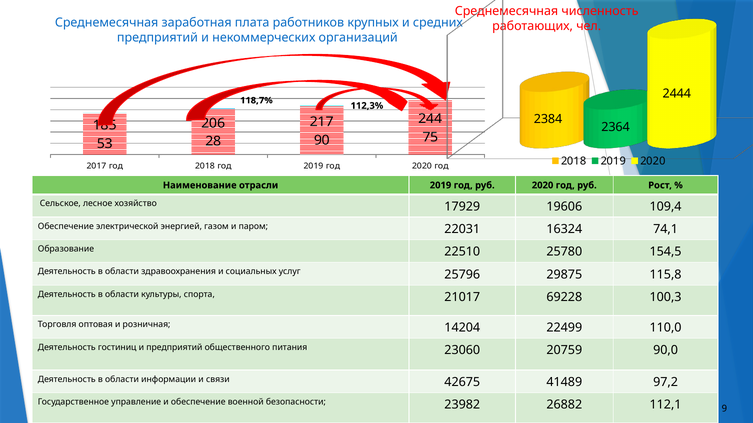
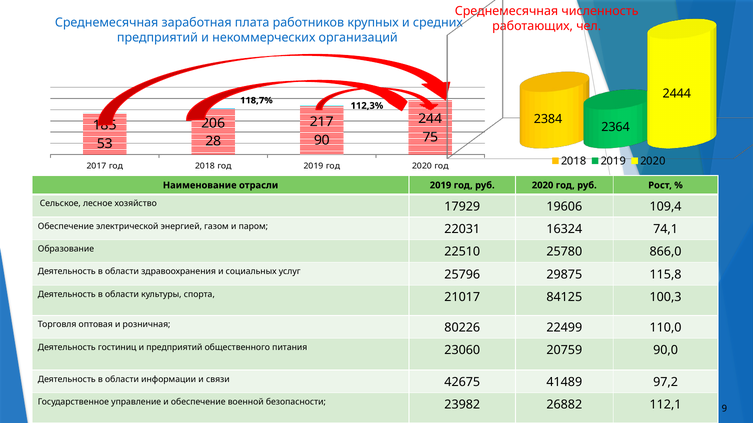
154,5: 154,5 -> 866,0
69228: 69228 -> 84125
14204: 14204 -> 80226
